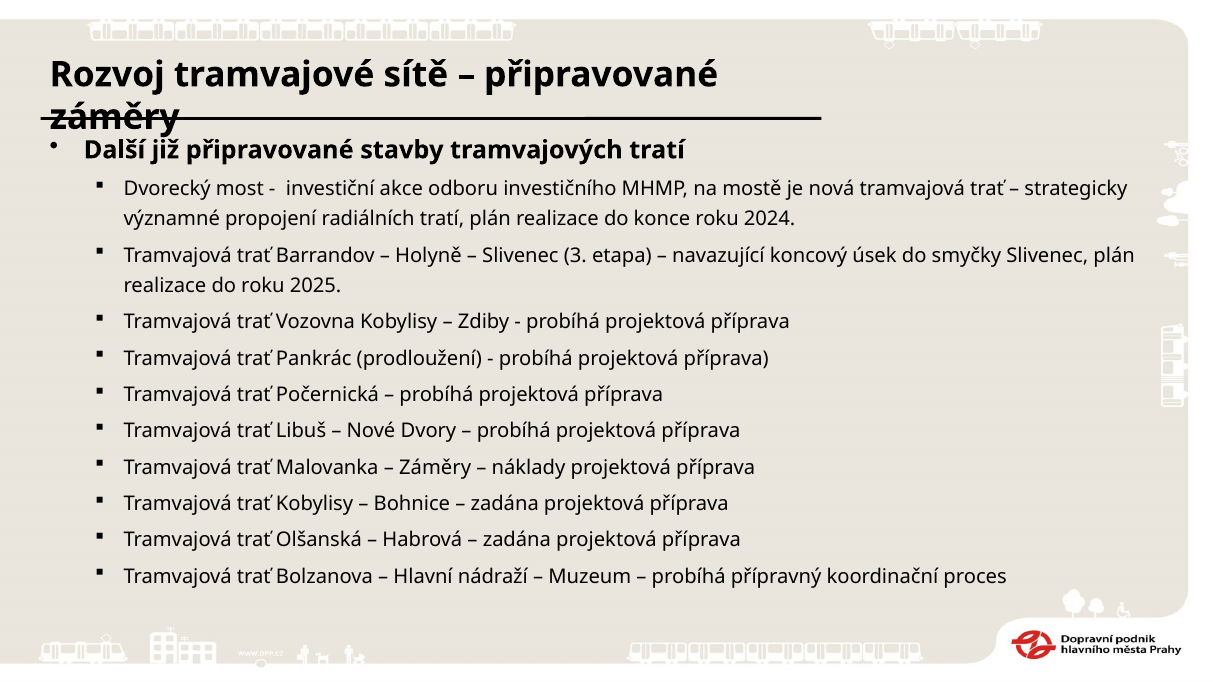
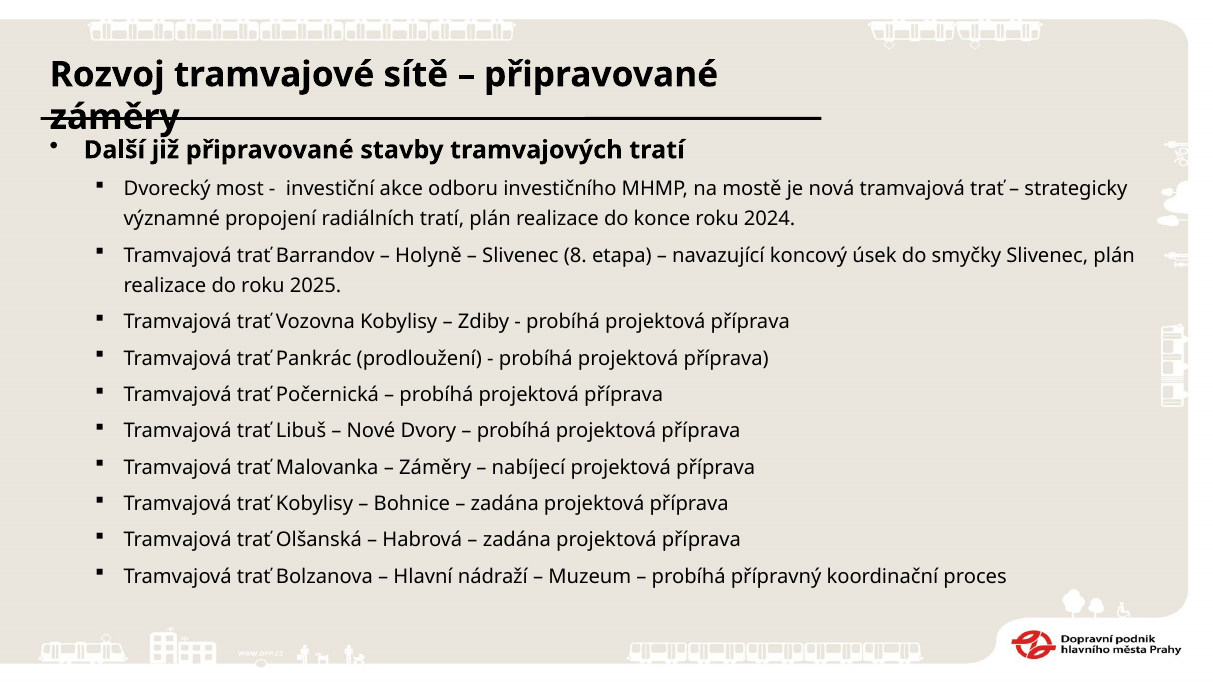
3: 3 -> 8
náklady: náklady -> nabíjecí
